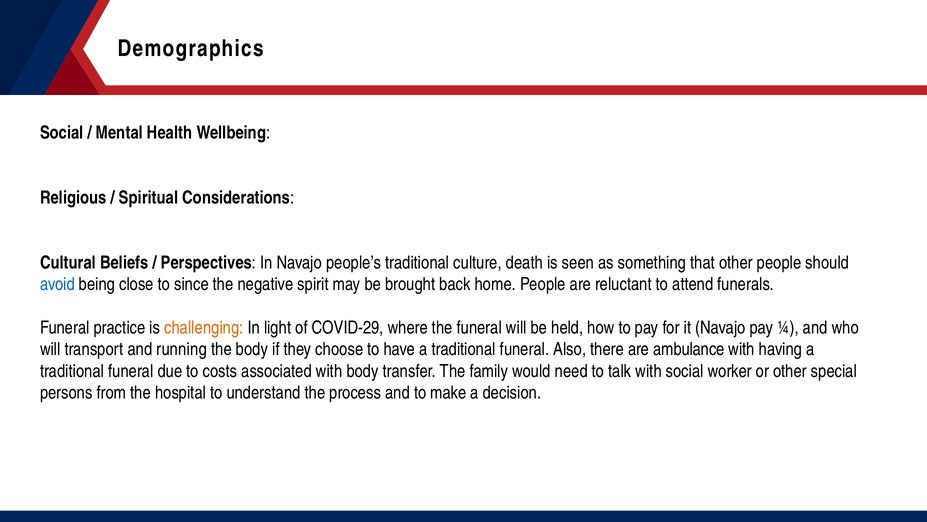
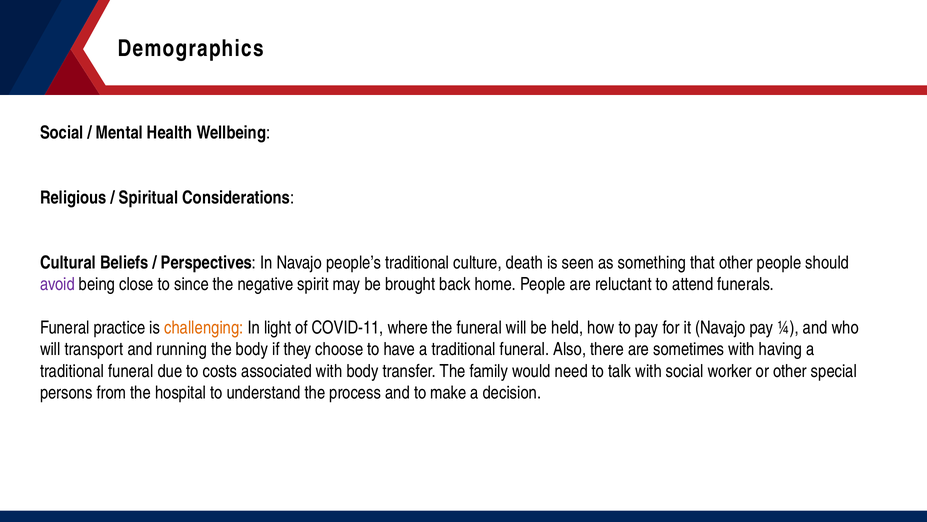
avoid colour: blue -> purple
COVID-29: COVID-29 -> COVID-11
ambulance: ambulance -> sometimes
